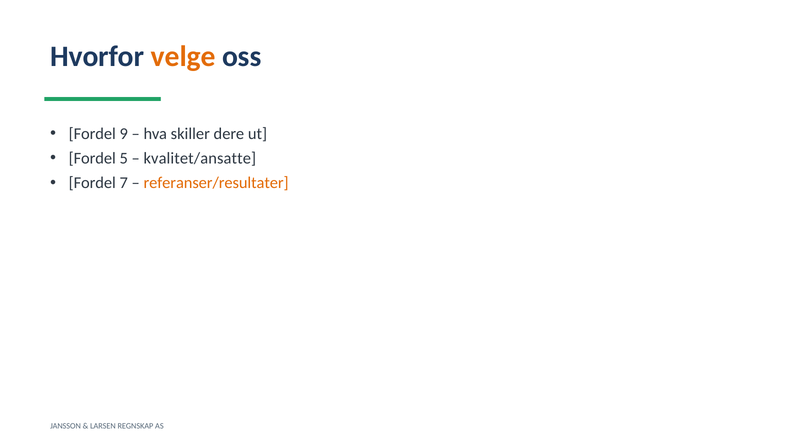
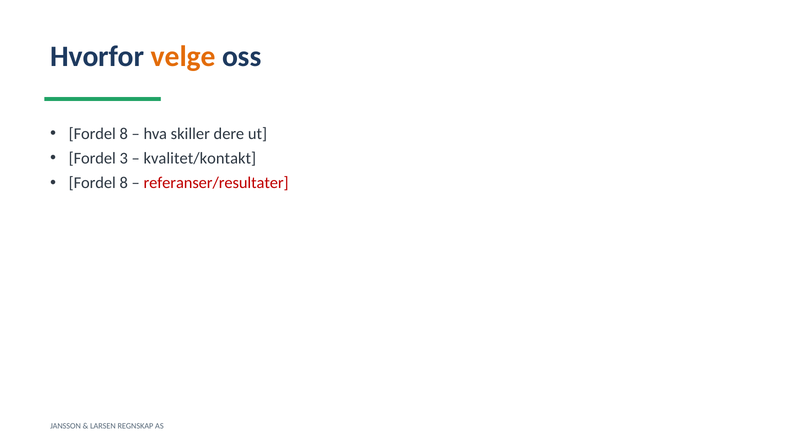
9 at (124, 134): 9 -> 8
5: 5 -> 3
kvalitet/ansatte: kvalitet/ansatte -> kvalitet/kontakt
7 at (124, 183): 7 -> 8
referanser/resultater colour: orange -> red
